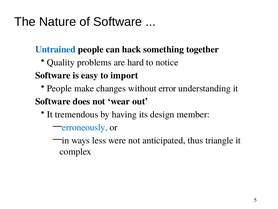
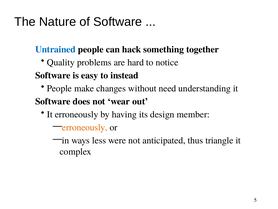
import: import -> instead
error: error -> need
It tremendous: tremendous -> erroneously
erroneously at (85, 127) colour: blue -> orange
